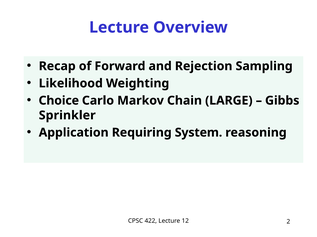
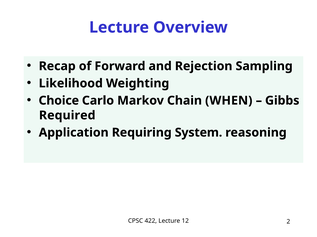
LARGE: LARGE -> WHEN
Sprinkler: Sprinkler -> Required
